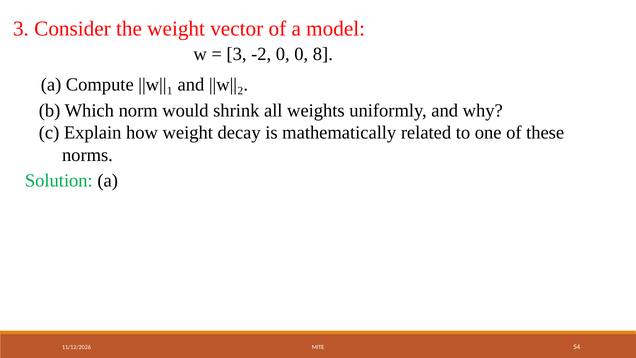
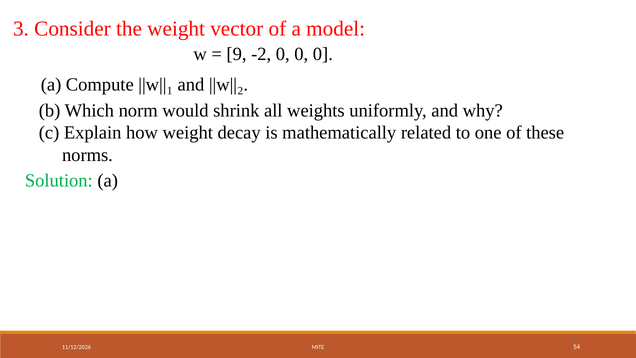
3 at (237, 54): 3 -> 9
0 0 8: 8 -> 0
